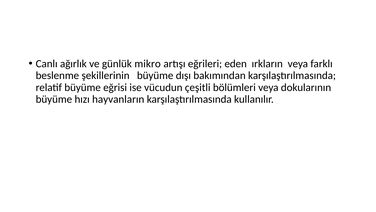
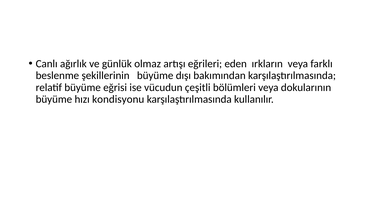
mikro: mikro -> olmaz
hayvanların: hayvanların -> kondisyonu
